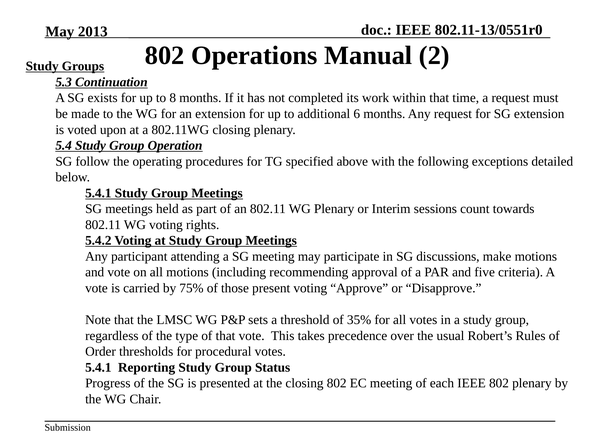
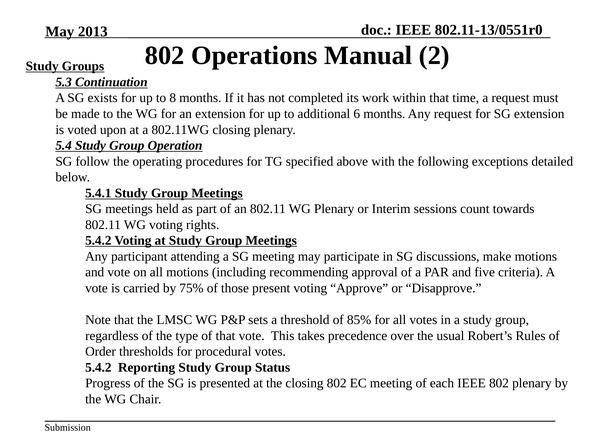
35%: 35% -> 85%
5.4.1 at (98, 368): 5.4.1 -> 5.4.2
